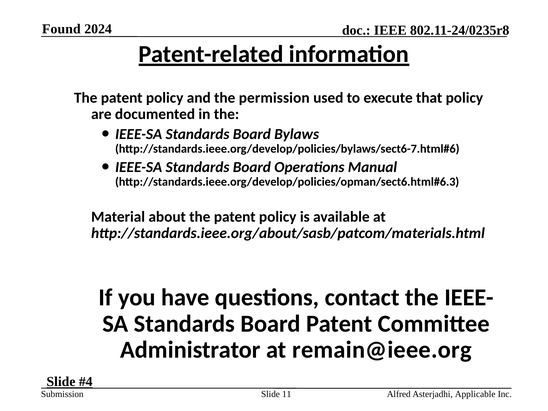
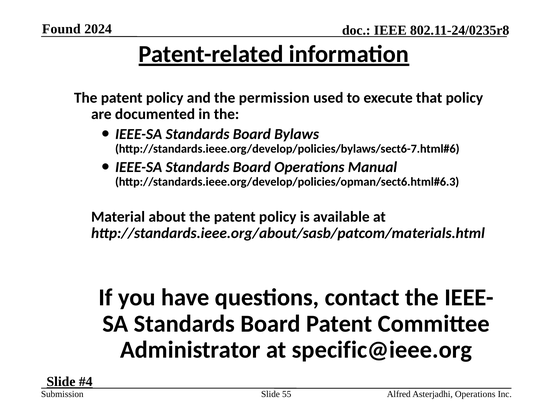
remain@ieee.org: remain@ieee.org -> specific@ieee.org
11: 11 -> 55
Asterjadhi Applicable: Applicable -> Operations
